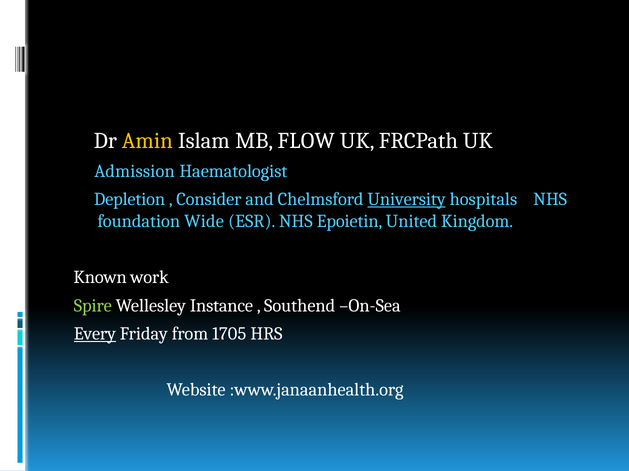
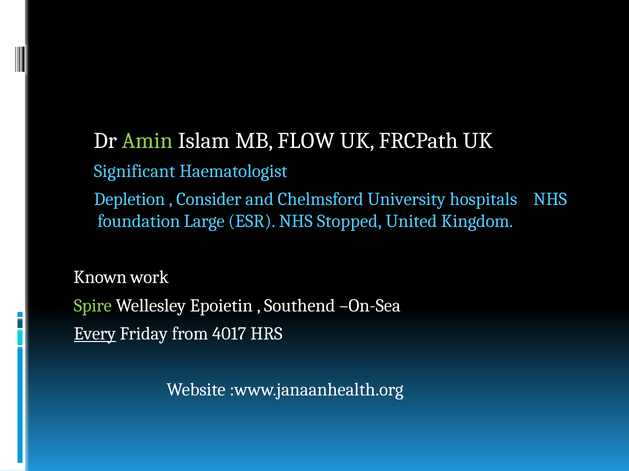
Amin colour: yellow -> light green
Admission: Admission -> Significant
University underline: present -> none
Wide: Wide -> Large
Epoietin: Epoietin -> Stopped
Instance: Instance -> Epoietin
1705: 1705 -> 4017
